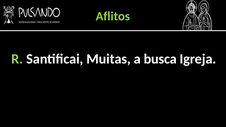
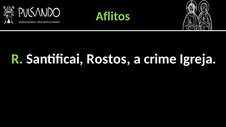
Muitas: Muitas -> Rostos
busca: busca -> crime
